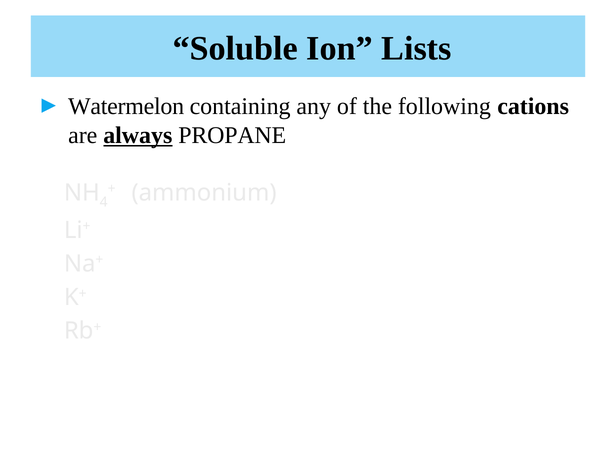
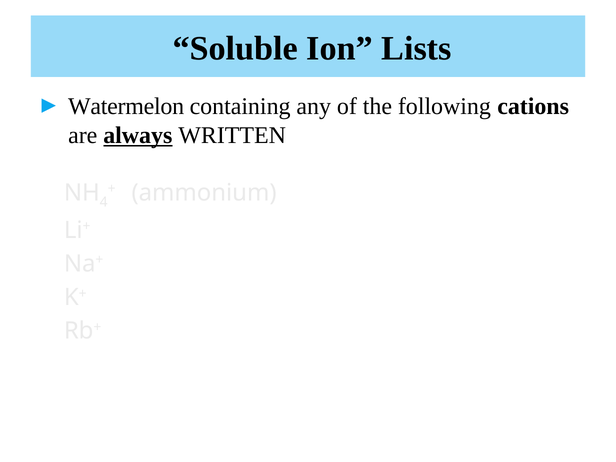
PROPANE: PROPANE -> WRITTEN
